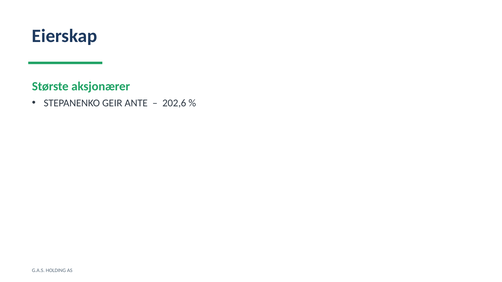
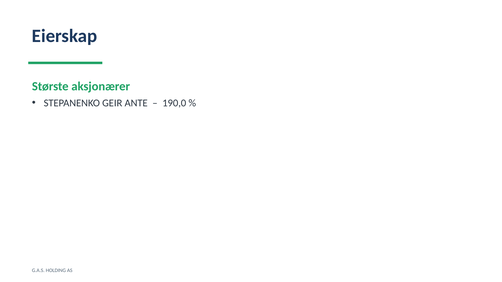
202,6: 202,6 -> 190,0
